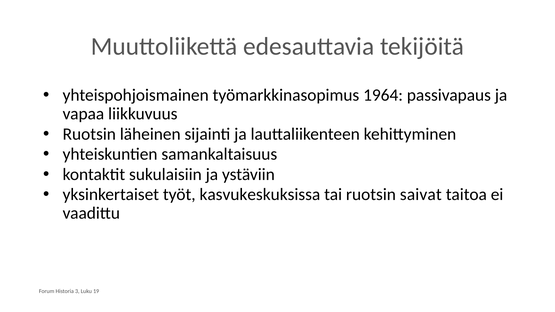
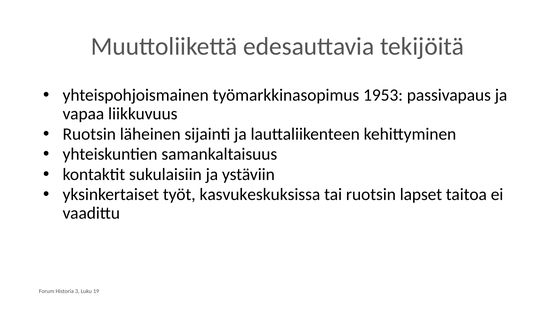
1964: 1964 -> 1953
saivat: saivat -> lapset
